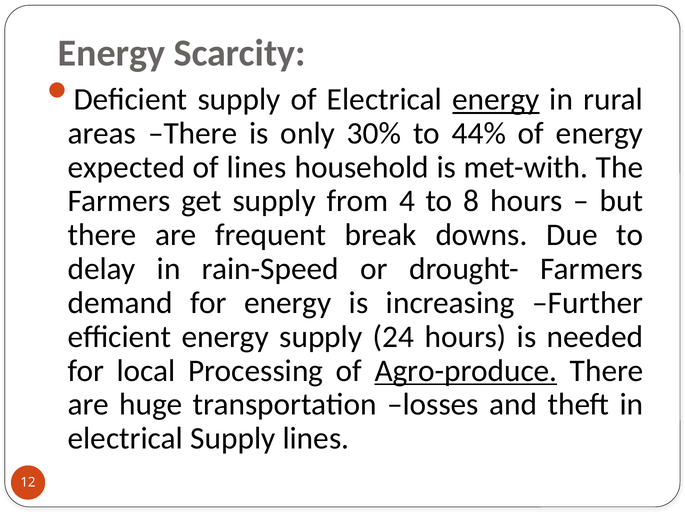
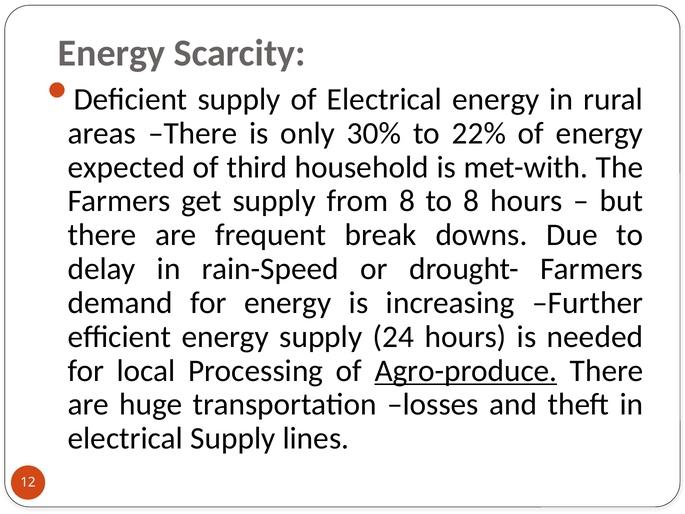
energy at (496, 99) underline: present -> none
44%: 44% -> 22%
of lines: lines -> third
from 4: 4 -> 8
